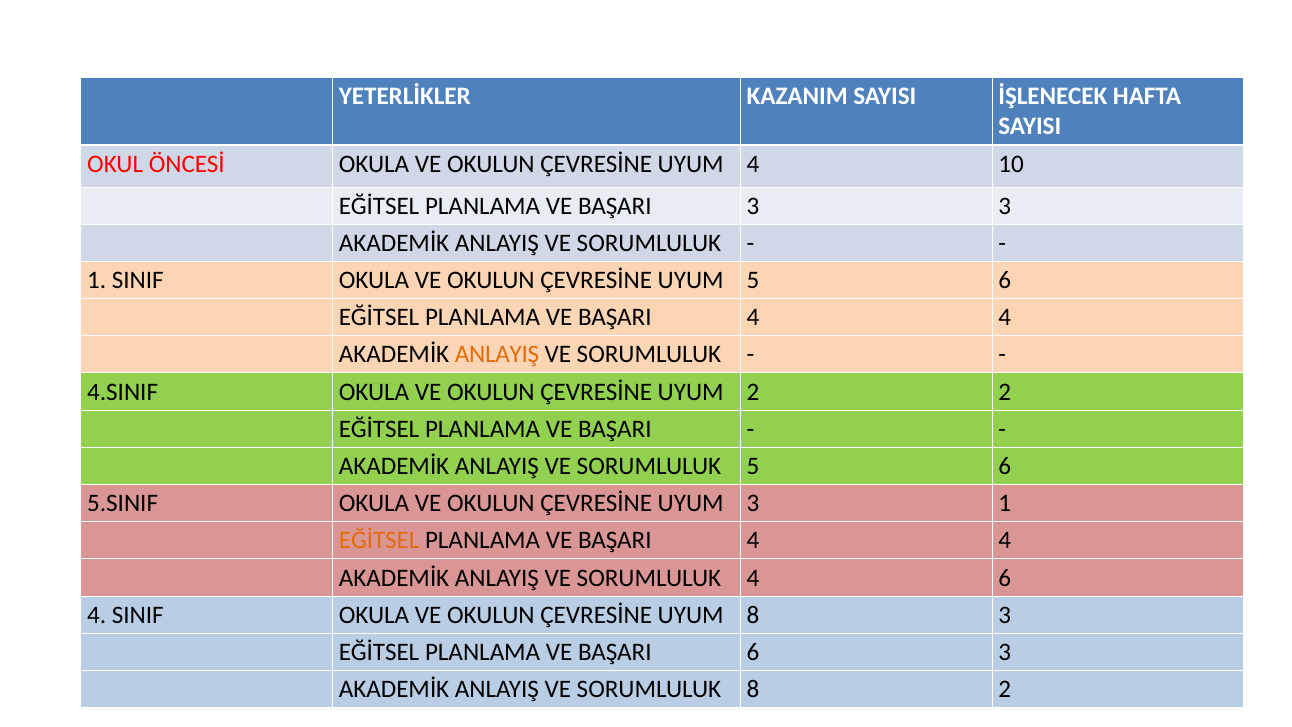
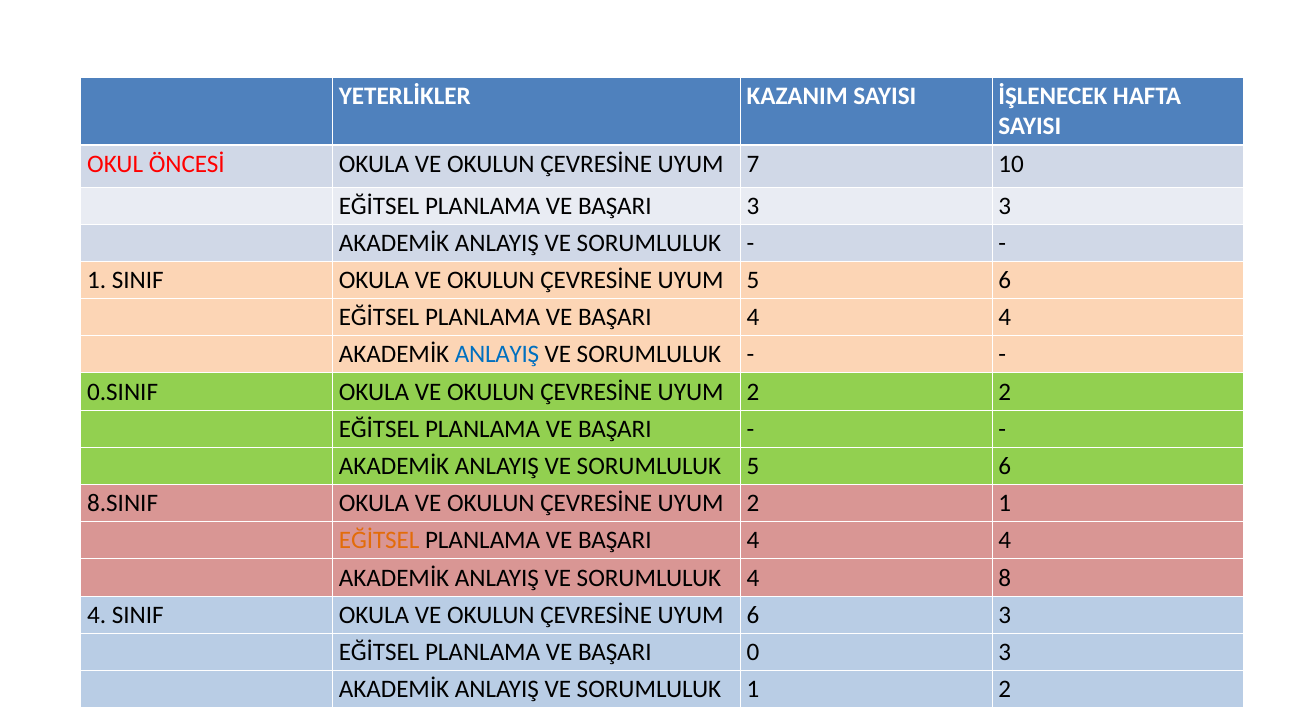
UYUM 4: 4 -> 7
ANLAYIŞ at (497, 354) colour: orange -> blue
4.SINIF: 4.SINIF -> 0.SINIF
5.SINIF: 5.SINIF -> 8.SINIF
3 at (753, 503): 3 -> 2
4 6: 6 -> 8
UYUM 8: 8 -> 6
BAŞARI 6: 6 -> 0
SORUMLULUK 8: 8 -> 1
